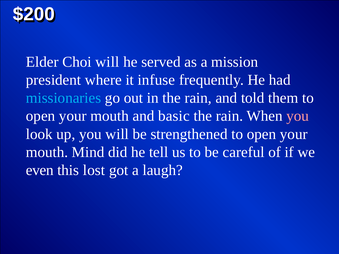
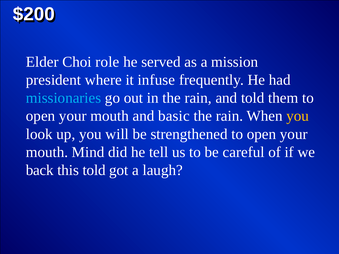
Choi will: will -> role
you at (298, 116) colour: pink -> yellow
even: even -> back
this lost: lost -> told
